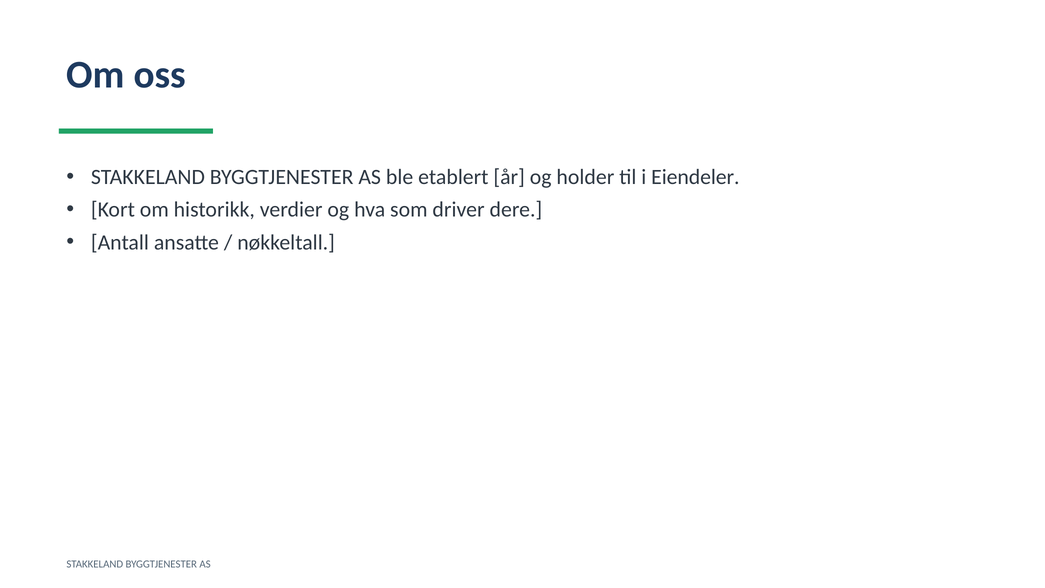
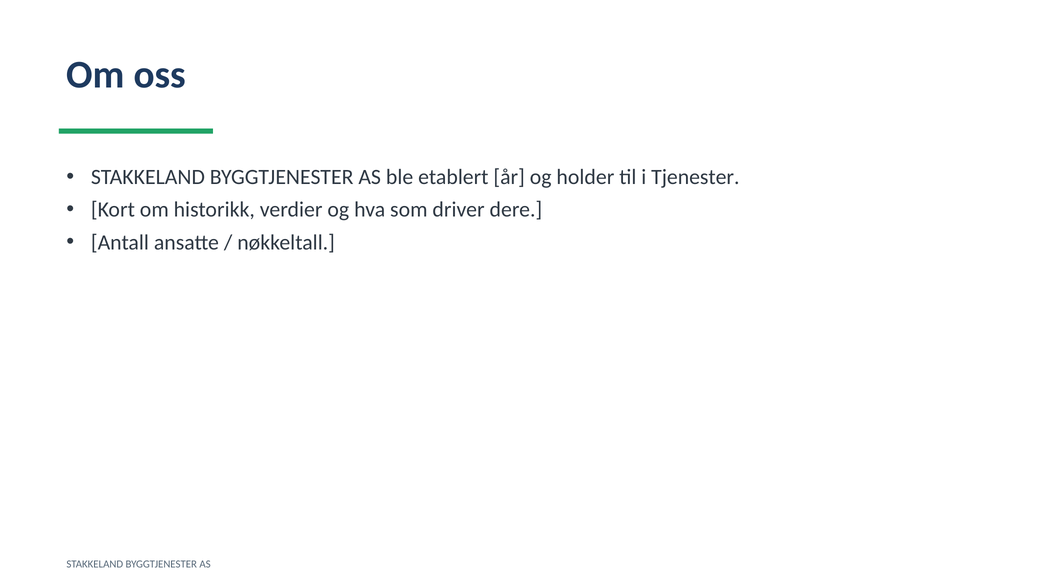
Eiendeler: Eiendeler -> Tjenester
